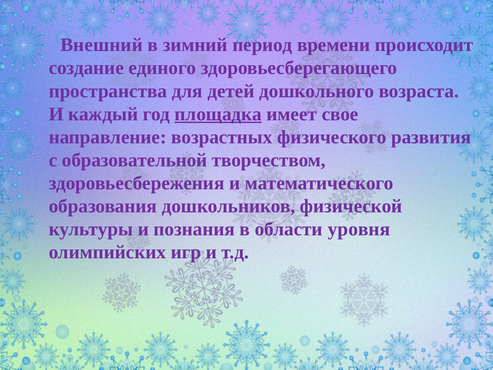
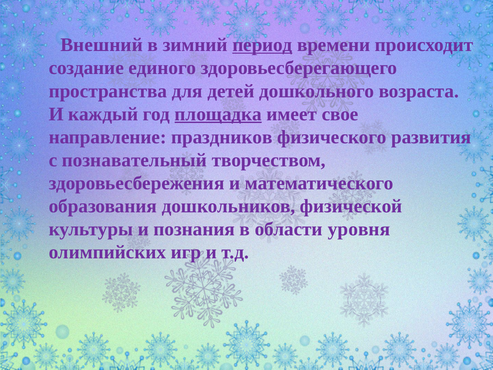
период underline: none -> present
возрастных: возрастных -> праздников
образовательной: образовательной -> познавательный
